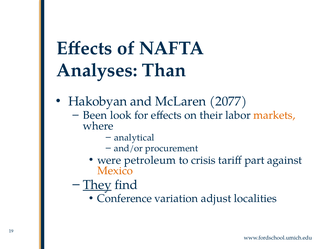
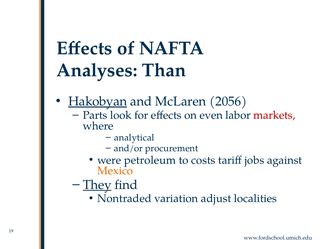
Hakobyan underline: none -> present
2077: 2077 -> 2056
Been: Been -> Parts
their: their -> even
markets colour: orange -> red
crisis: crisis -> costs
part: part -> jobs
Conference: Conference -> Nontraded
